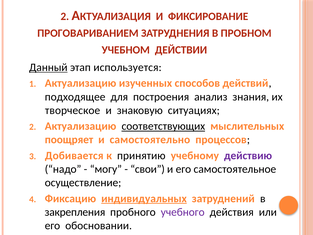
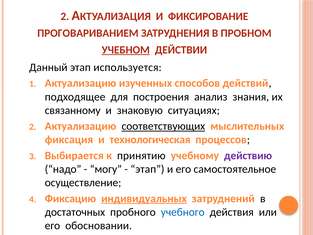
УЧЕБНОМ underline: none -> present
Данный underline: present -> none
творческое: творческое -> связанному
поощряет: поощряет -> фиксация
самостоятельно: самостоятельно -> технологическая
Добивается: Добивается -> Выбирается
свои at (148, 169): свои -> этап
закрепления: закрепления -> достаточных
учебного colour: purple -> blue
